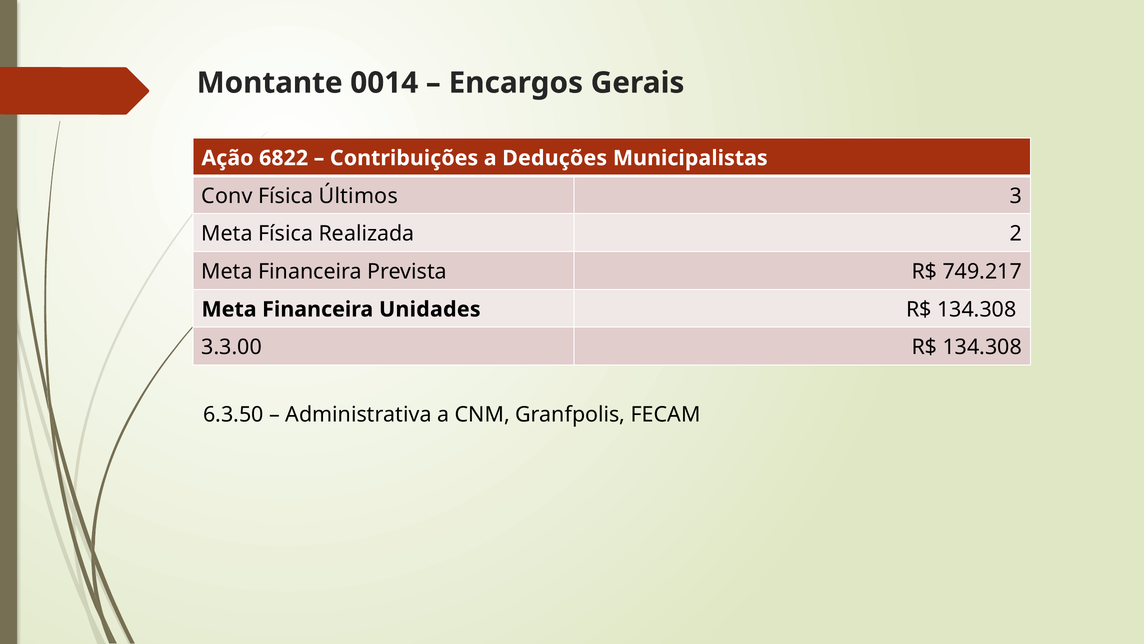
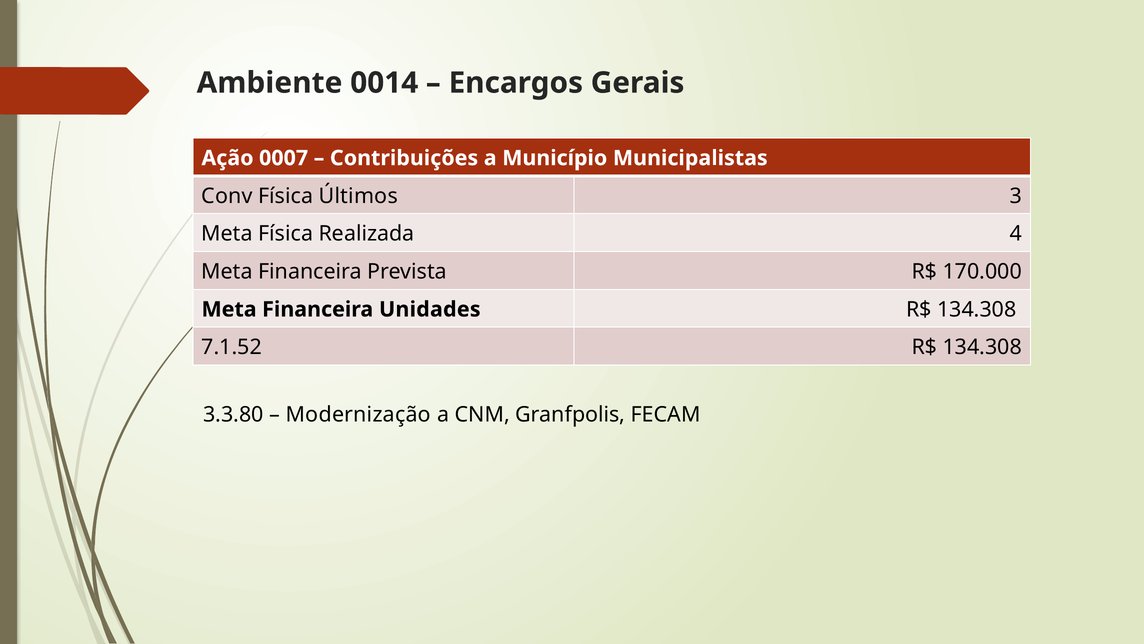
Montante: Montante -> Ambiente
6822: 6822 -> 0007
Deduções: Deduções -> Município
2: 2 -> 4
749.217: 749.217 -> 170.000
3.3.00: 3.3.00 -> 7.1.52
6.3.50: 6.3.50 -> 3.3.80
Administrativa: Administrativa -> Modernização
